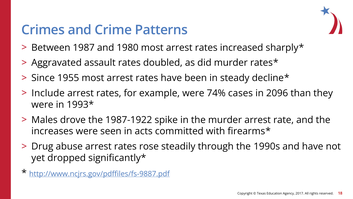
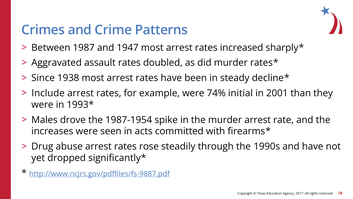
1980: 1980 -> 1947
1955: 1955 -> 1938
cases: cases -> initial
2096: 2096 -> 2001
1987-1922: 1987-1922 -> 1987-1954
